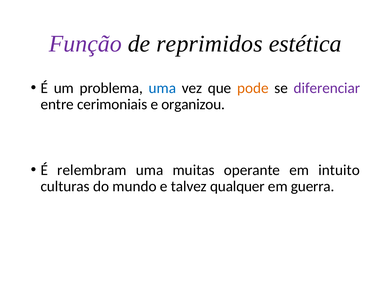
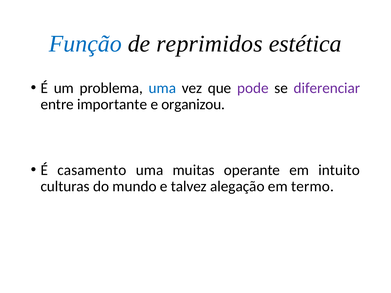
Função colour: purple -> blue
pode colour: orange -> purple
cerimoniais: cerimoniais -> importante
relembram: relembram -> casamento
qualquer: qualquer -> alegação
guerra: guerra -> termo
